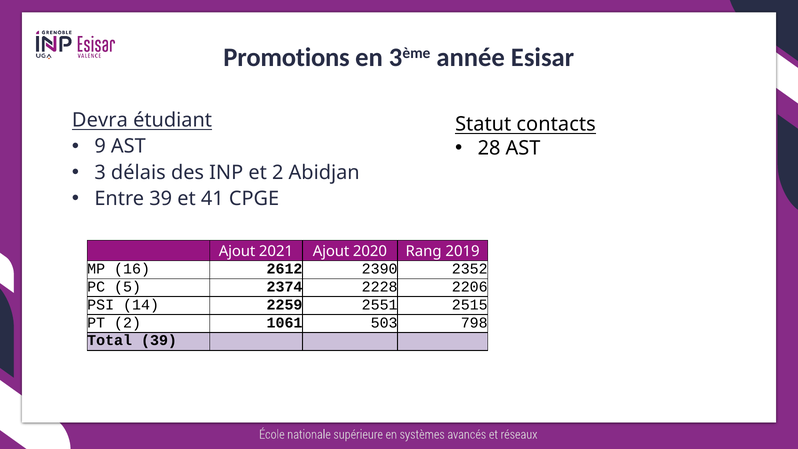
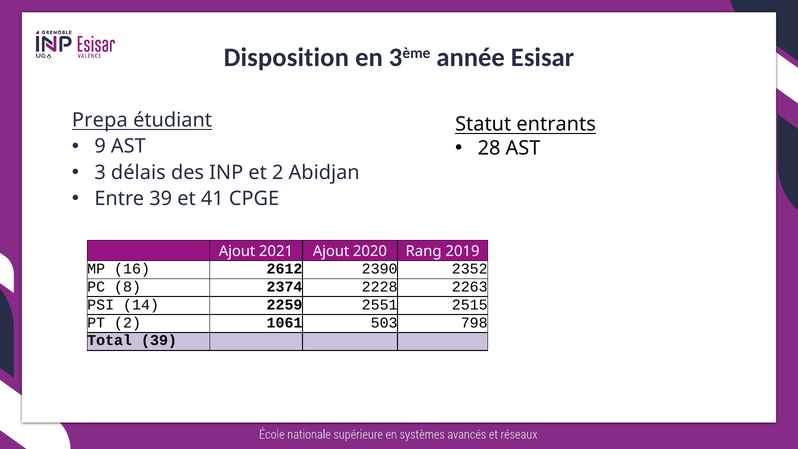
Promotions: Promotions -> Disposition
Devra: Devra -> Prepa
contacts: contacts -> entrants
5: 5 -> 8
2206: 2206 -> 2263
